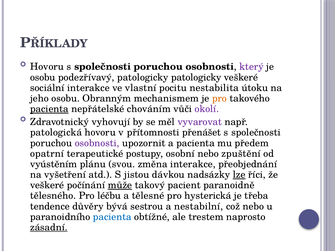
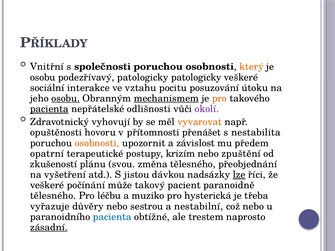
Hovoru at (47, 67): Hovoru -> Vnitřní
který colour: purple -> orange
vlastní: vlastní -> vztahu
nestabilita: nestabilita -> posuzování
osobu at (66, 98) underline: none -> present
mechanismem underline: none -> present
chováním: chováním -> odlišnosti
vyvarovat colour: purple -> orange
patologická: patologická -> opuštěnosti
společnosti at (256, 133): společnosti -> nestabilita
osobnosti at (97, 143) colour: purple -> orange
a pacienta: pacienta -> závislost
osobní: osobní -> krizím
vyústěním: vyústěním -> zkušeností
změna interakce: interakce -> tělesného
může underline: present -> none
tělesné: tělesné -> muziko
tendence: tendence -> vyřazuje
důvěry bývá: bývá -> nebo
